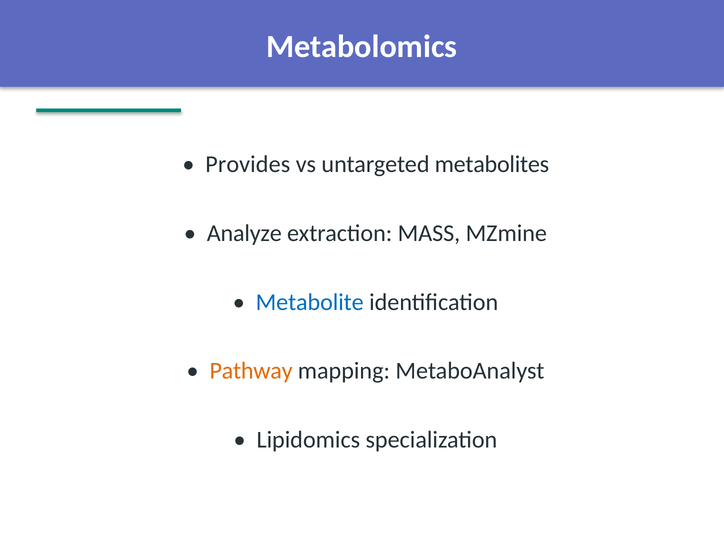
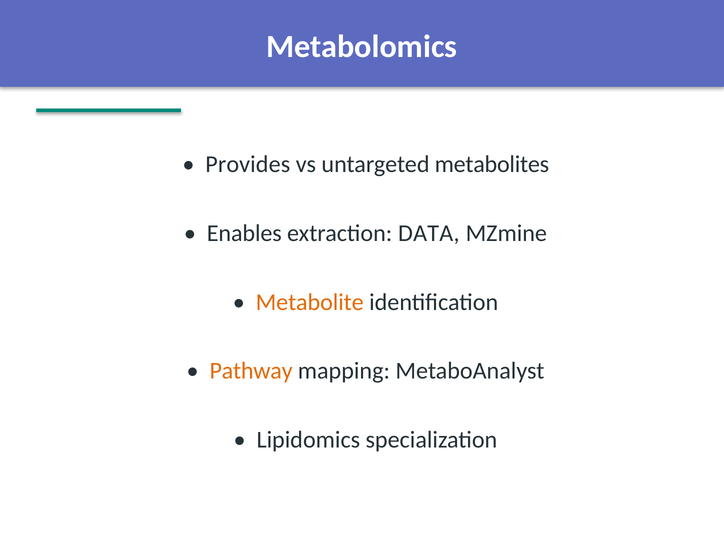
Analyze: Analyze -> Enables
MASS: MASS -> DATA
Metabolite colour: blue -> orange
